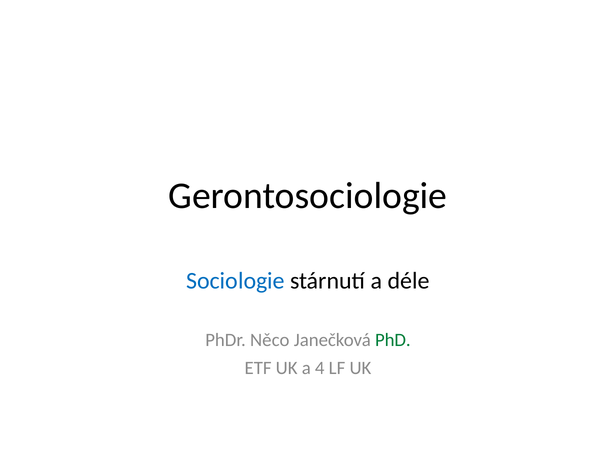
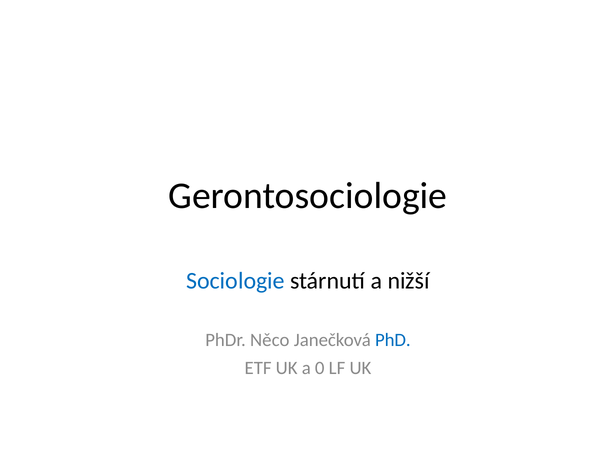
déle: déle -> nižší
PhD colour: green -> blue
4: 4 -> 0
